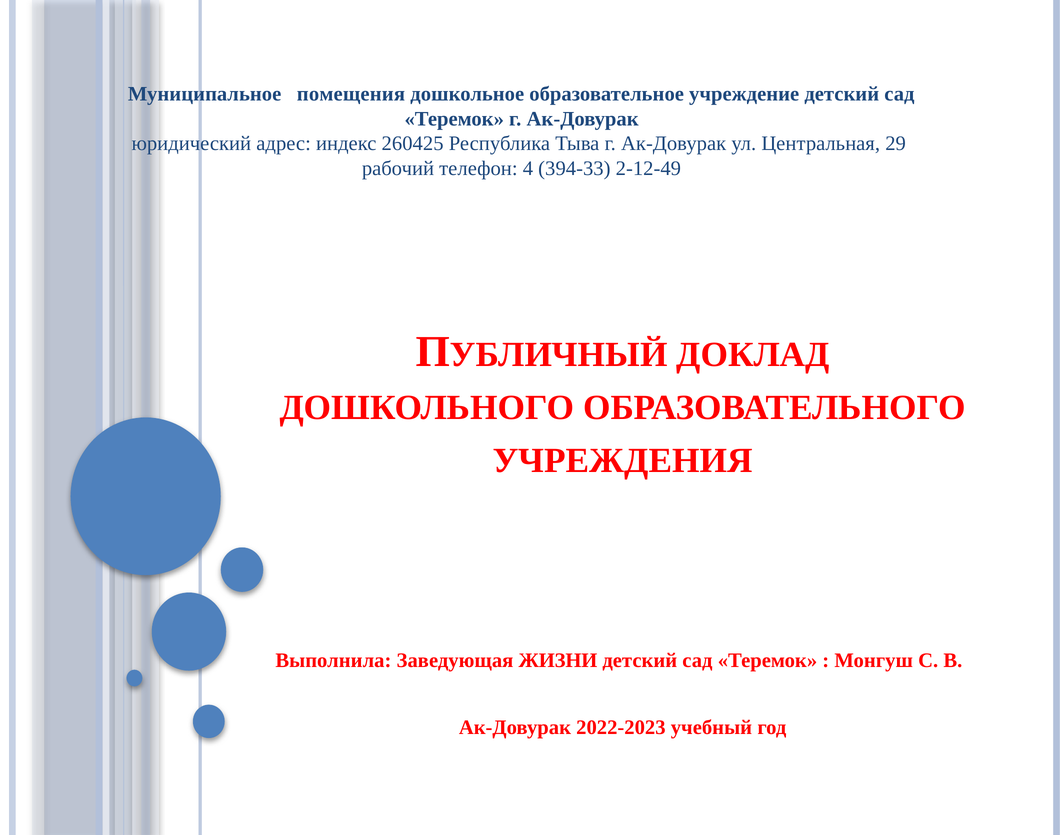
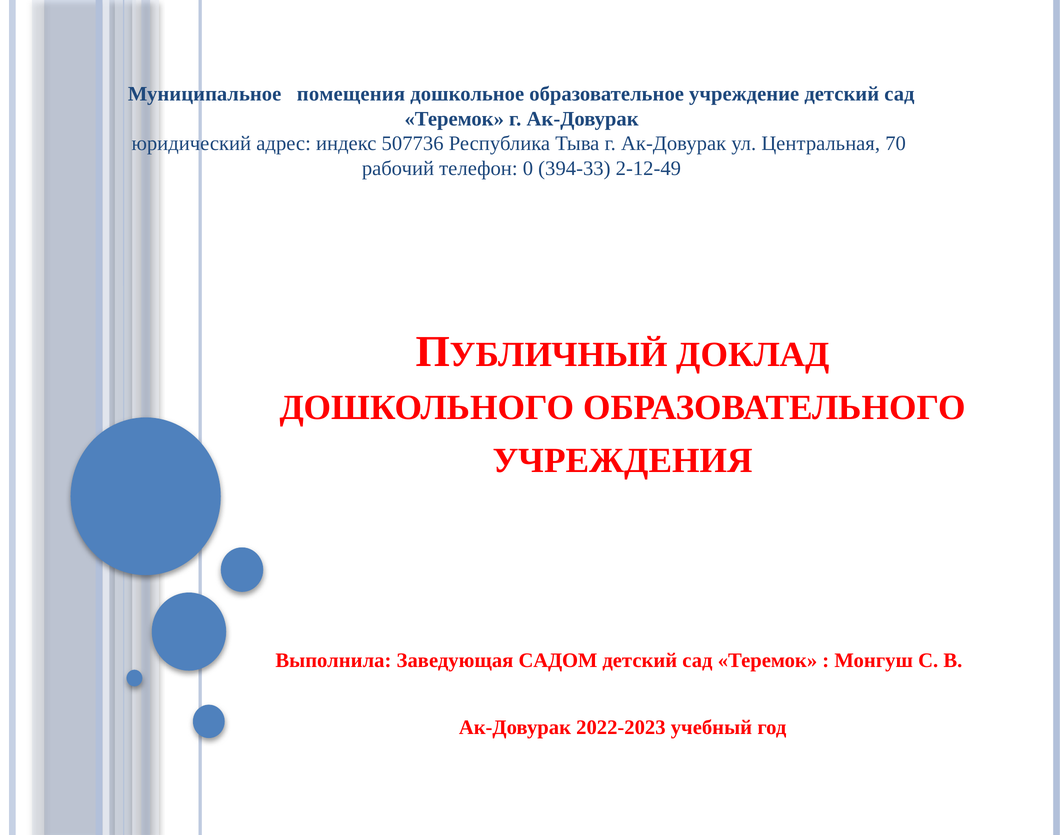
260425: 260425 -> 507736
29: 29 -> 70
4: 4 -> 0
ЖИЗНИ: ЖИЗНИ -> САДОМ
